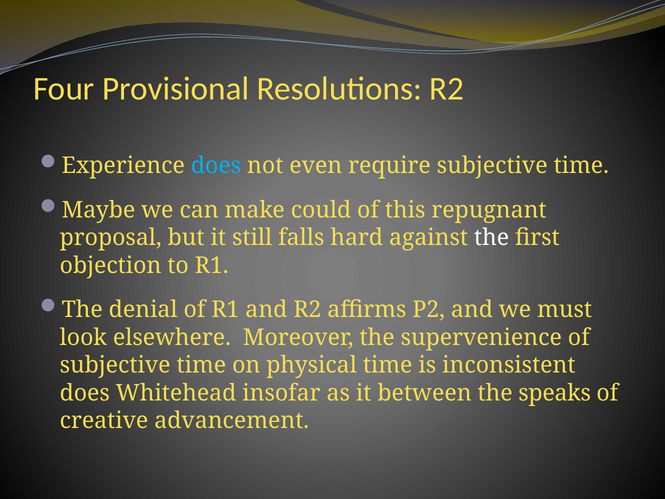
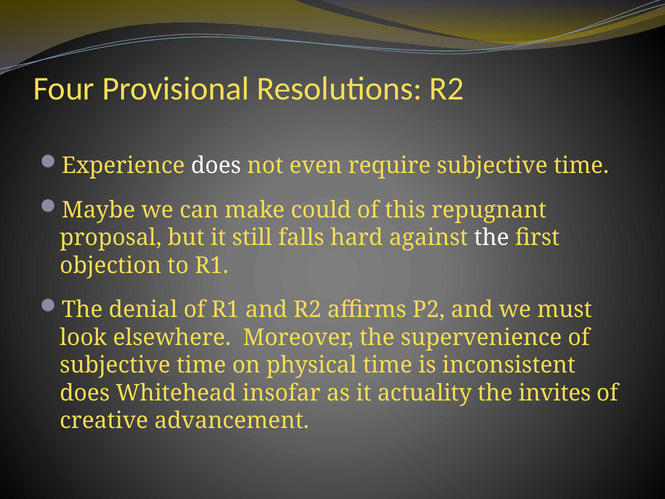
does at (216, 166) colour: light blue -> white
between: between -> actuality
speaks: speaks -> invites
